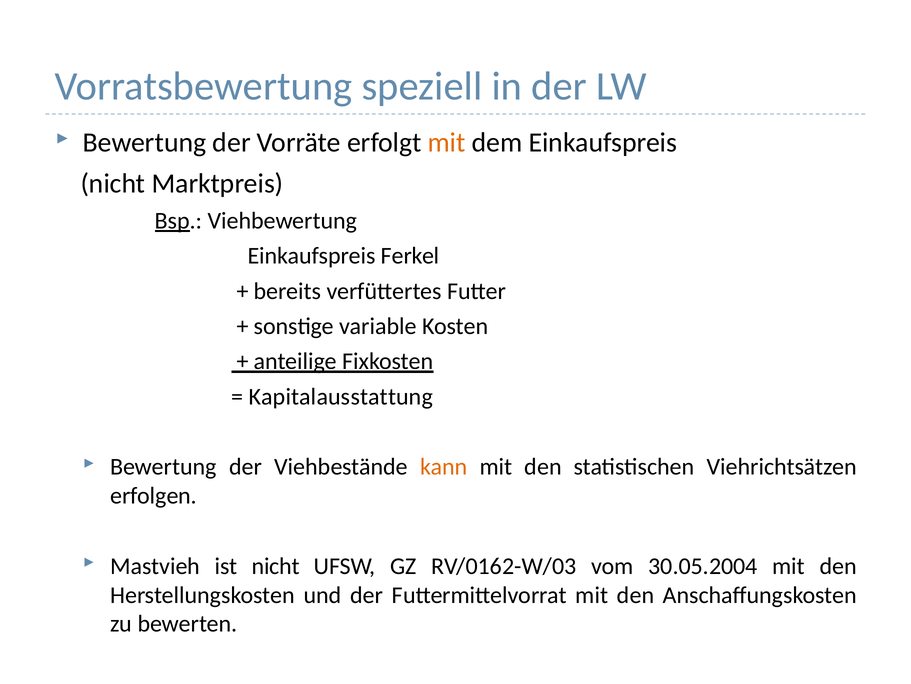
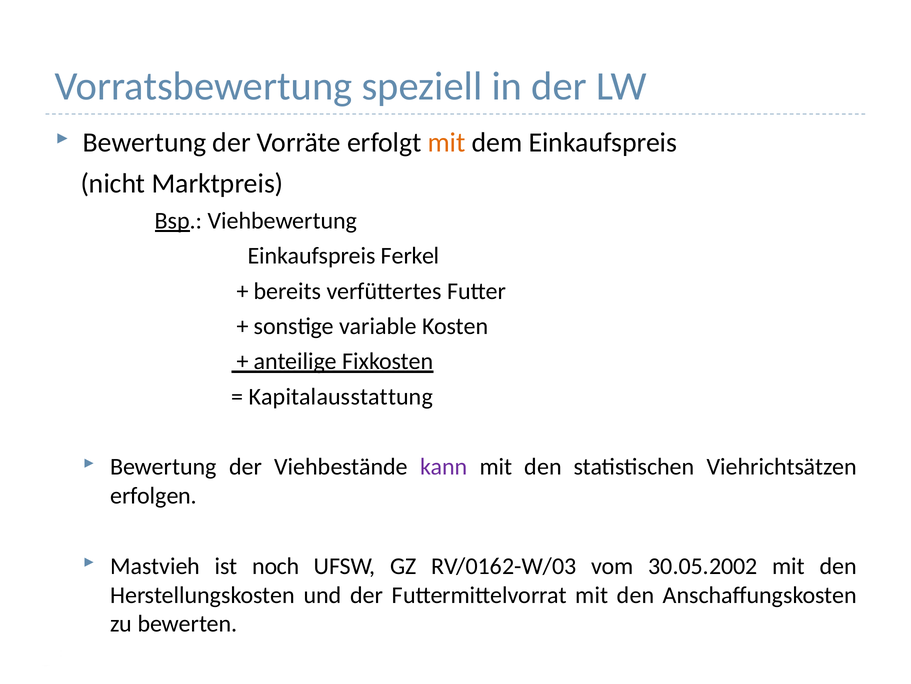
kann colour: orange -> purple
ist nicht: nicht -> noch
30.05.2004: 30.05.2004 -> 30.05.2002
